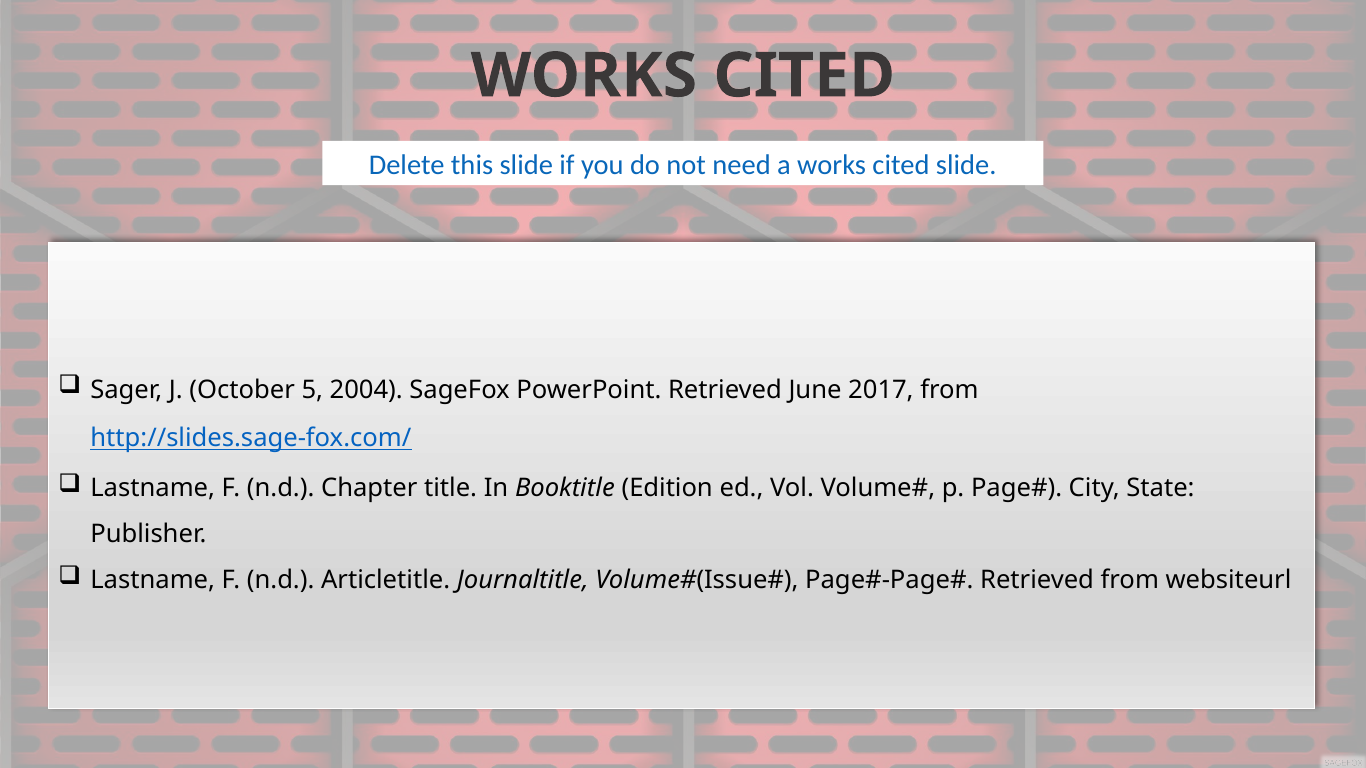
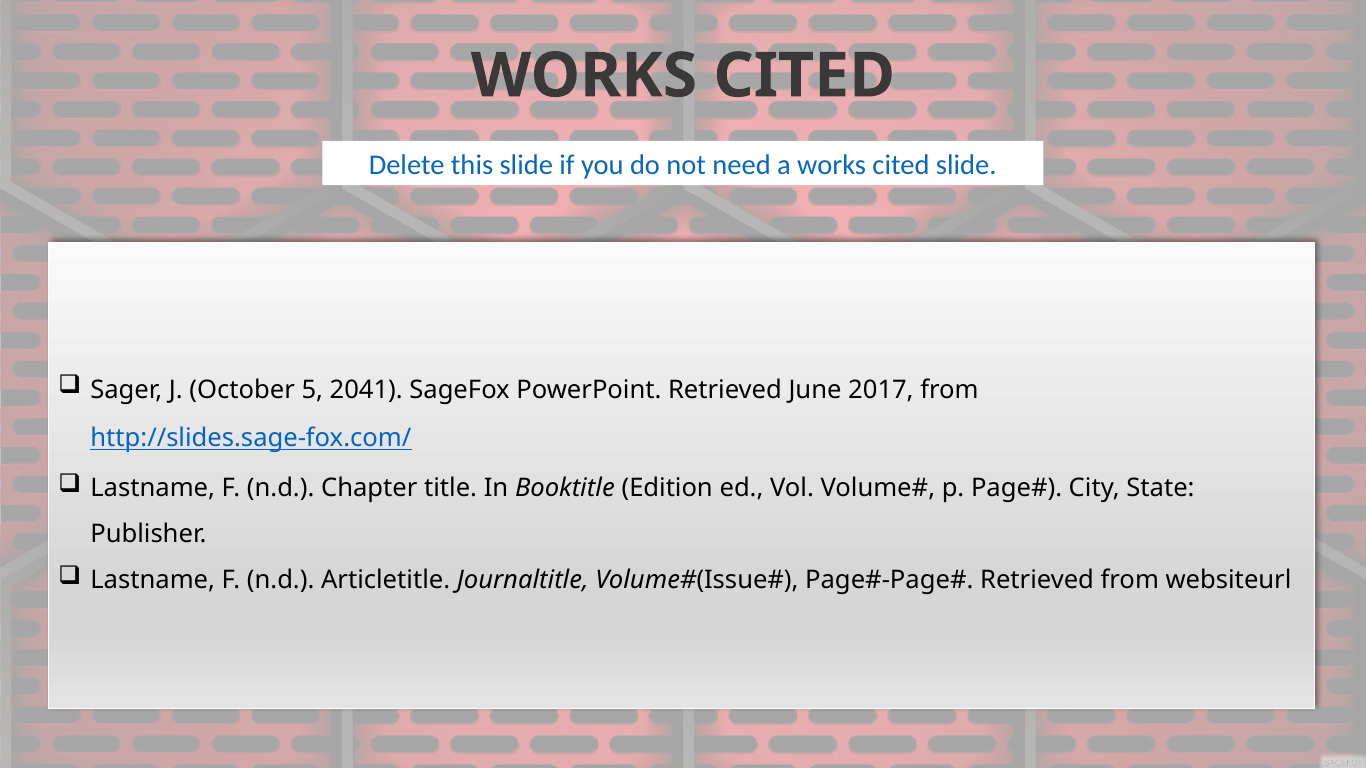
2004: 2004 -> 2041
